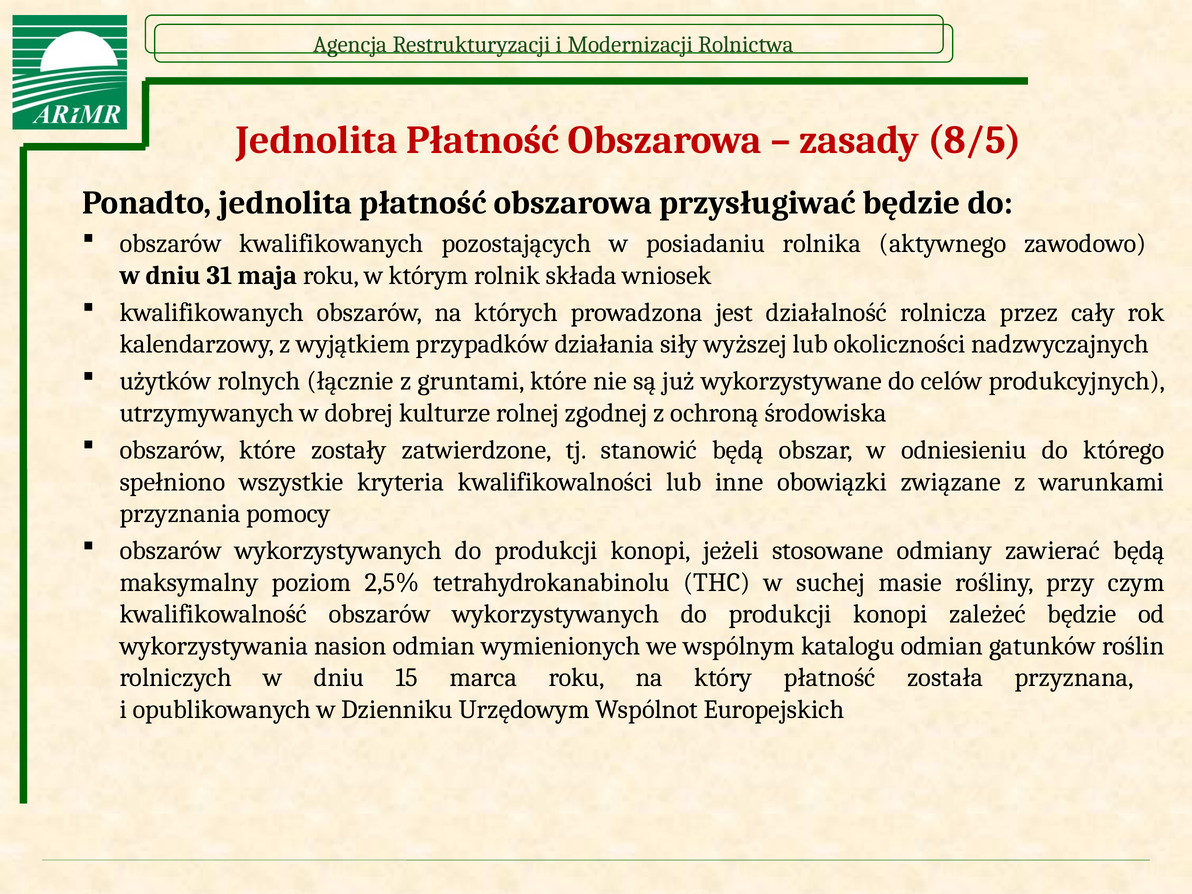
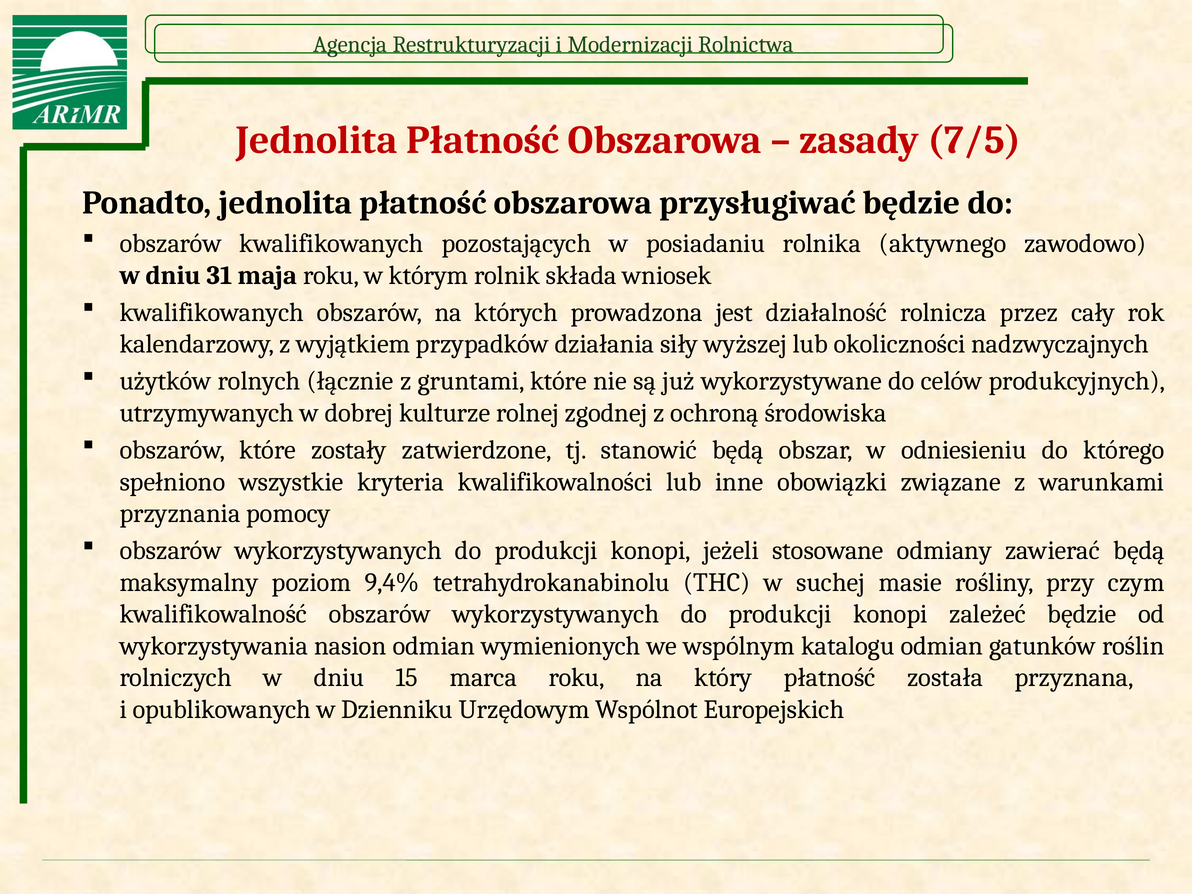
8/5: 8/5 -> 7/5
2,5%: 2,5% -> 9,4%
